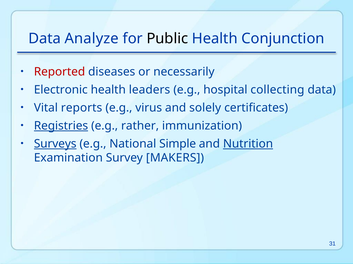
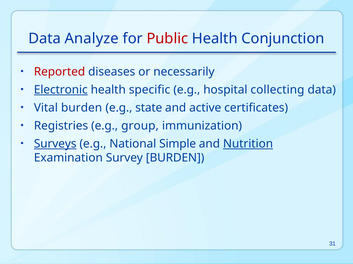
Public colour: black -> red
Electronic underline: none -> present
leaders: leaders -> specific
Vital reports: reports -> burden
virus: virus -> state
solely: solely -> active
Registries underline: present -> none
rather: rather -> group
Survey MAKERS: MAKERS -> BURDEN
